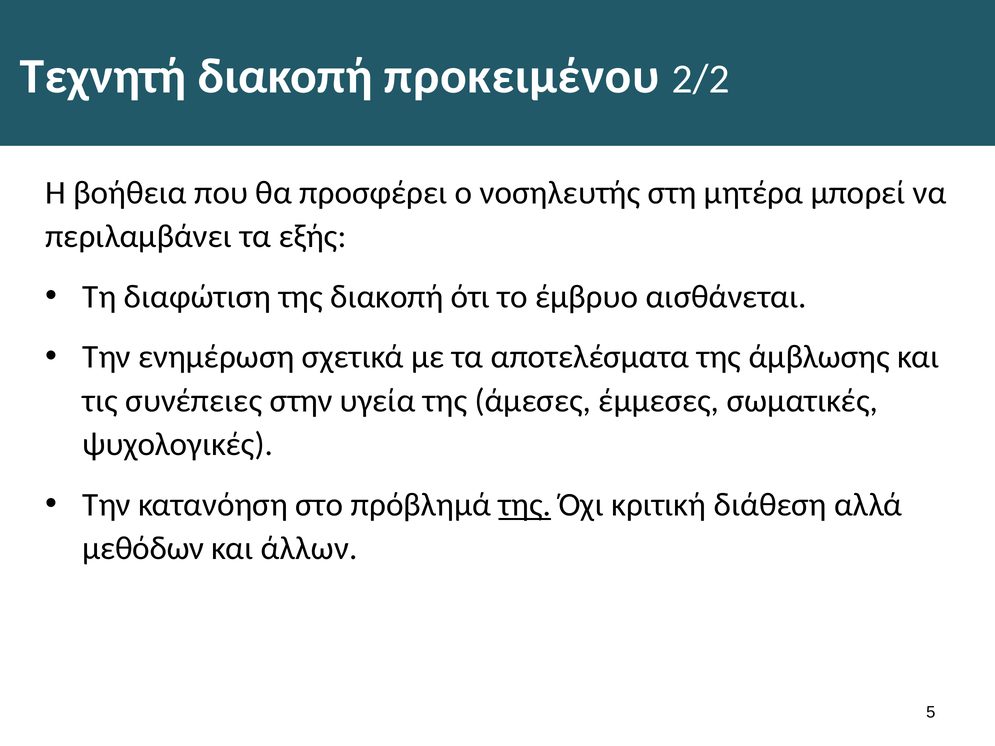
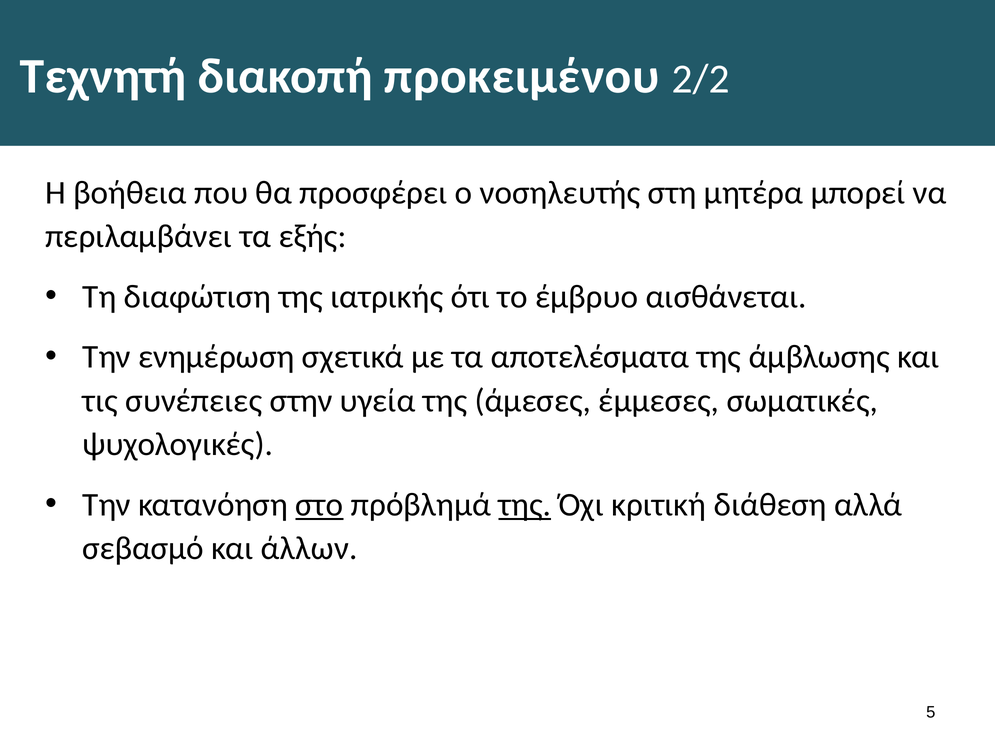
της διακοπή: διακοπή -> ιατρικής
στο underline: none -> present
μεθόδων: μεθόδων -> σεβασμό
